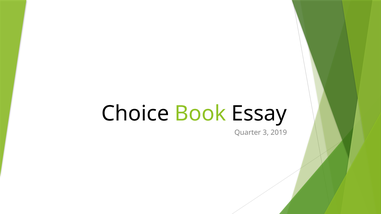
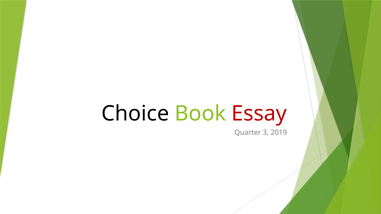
Essay colour: black -> red
